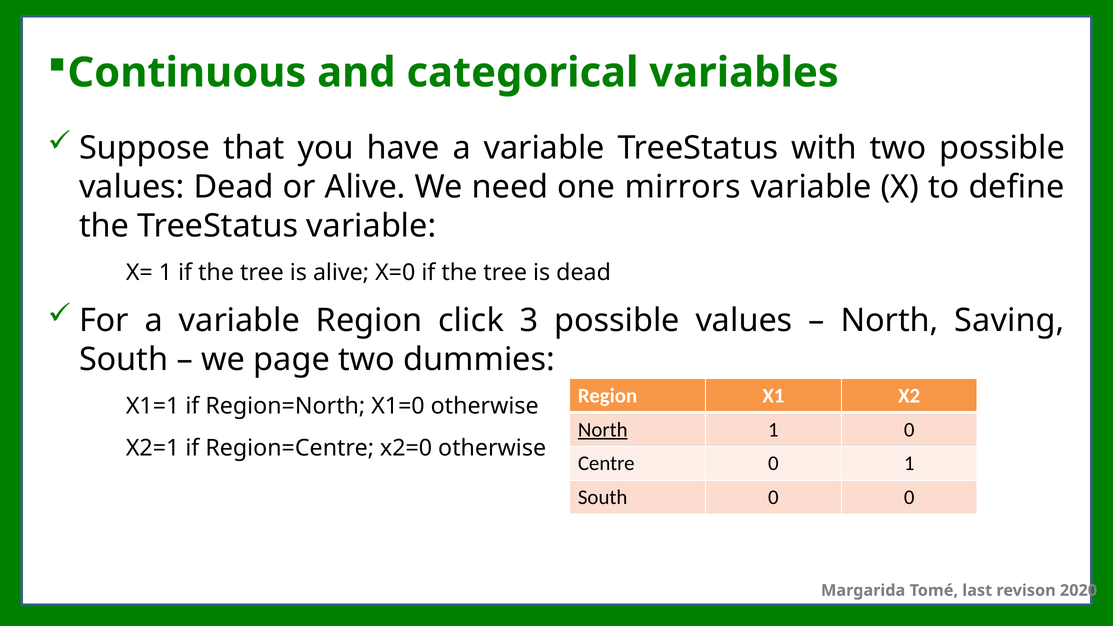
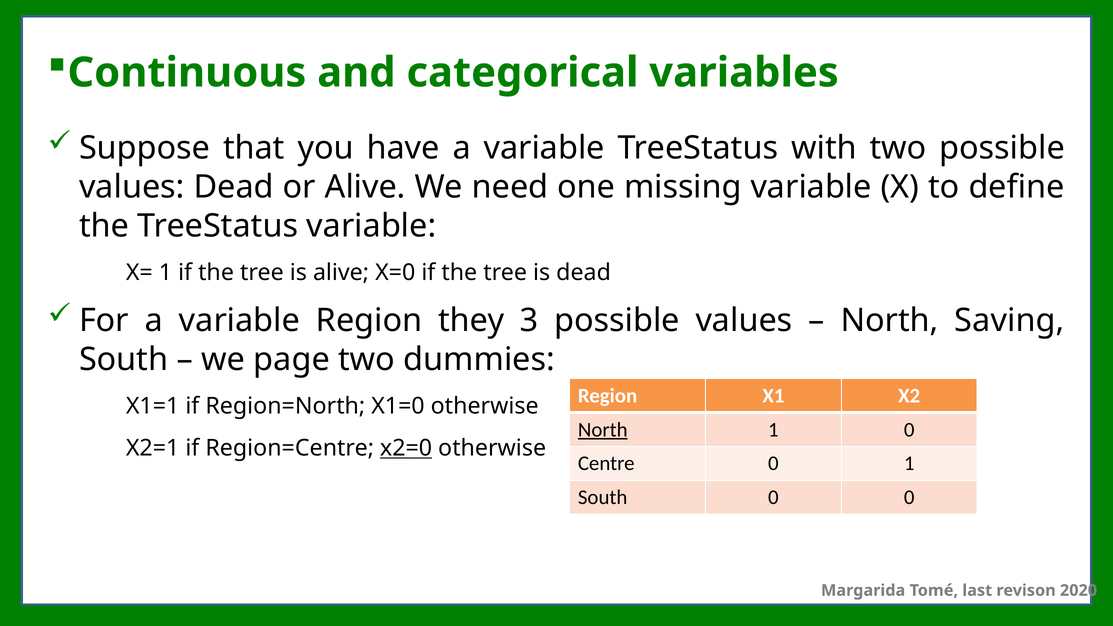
mirrors: mirrors -> missing
click: click -> they
x2=0 underline: none -> present
